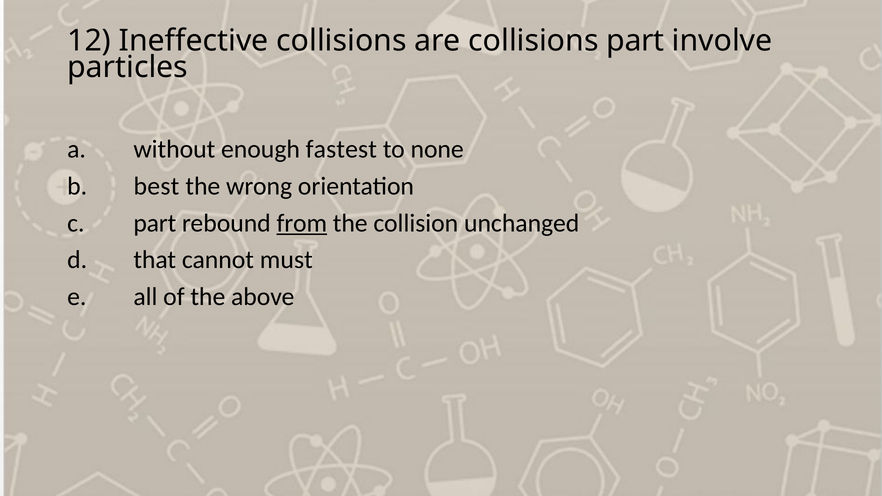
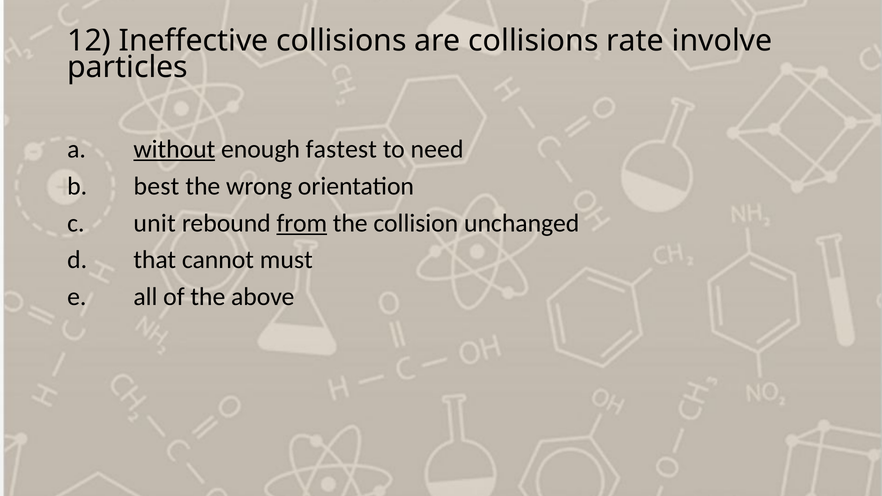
collisions part: part -> rate
without underline: none -> present
none: none -> need
c part: part -> unit
